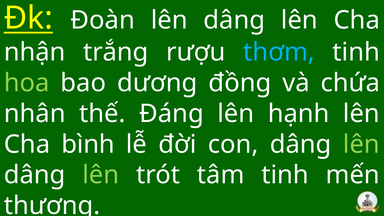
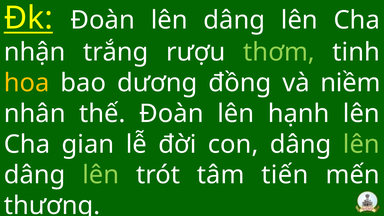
thơm colour: light blue -> light green
hoa colour: light green -> yellow
chứa: chứa -> niềm
thế Đáng: Đáng -> Đoàn
bình: bình -> gian
tâm tinh: tinh -> tiến
